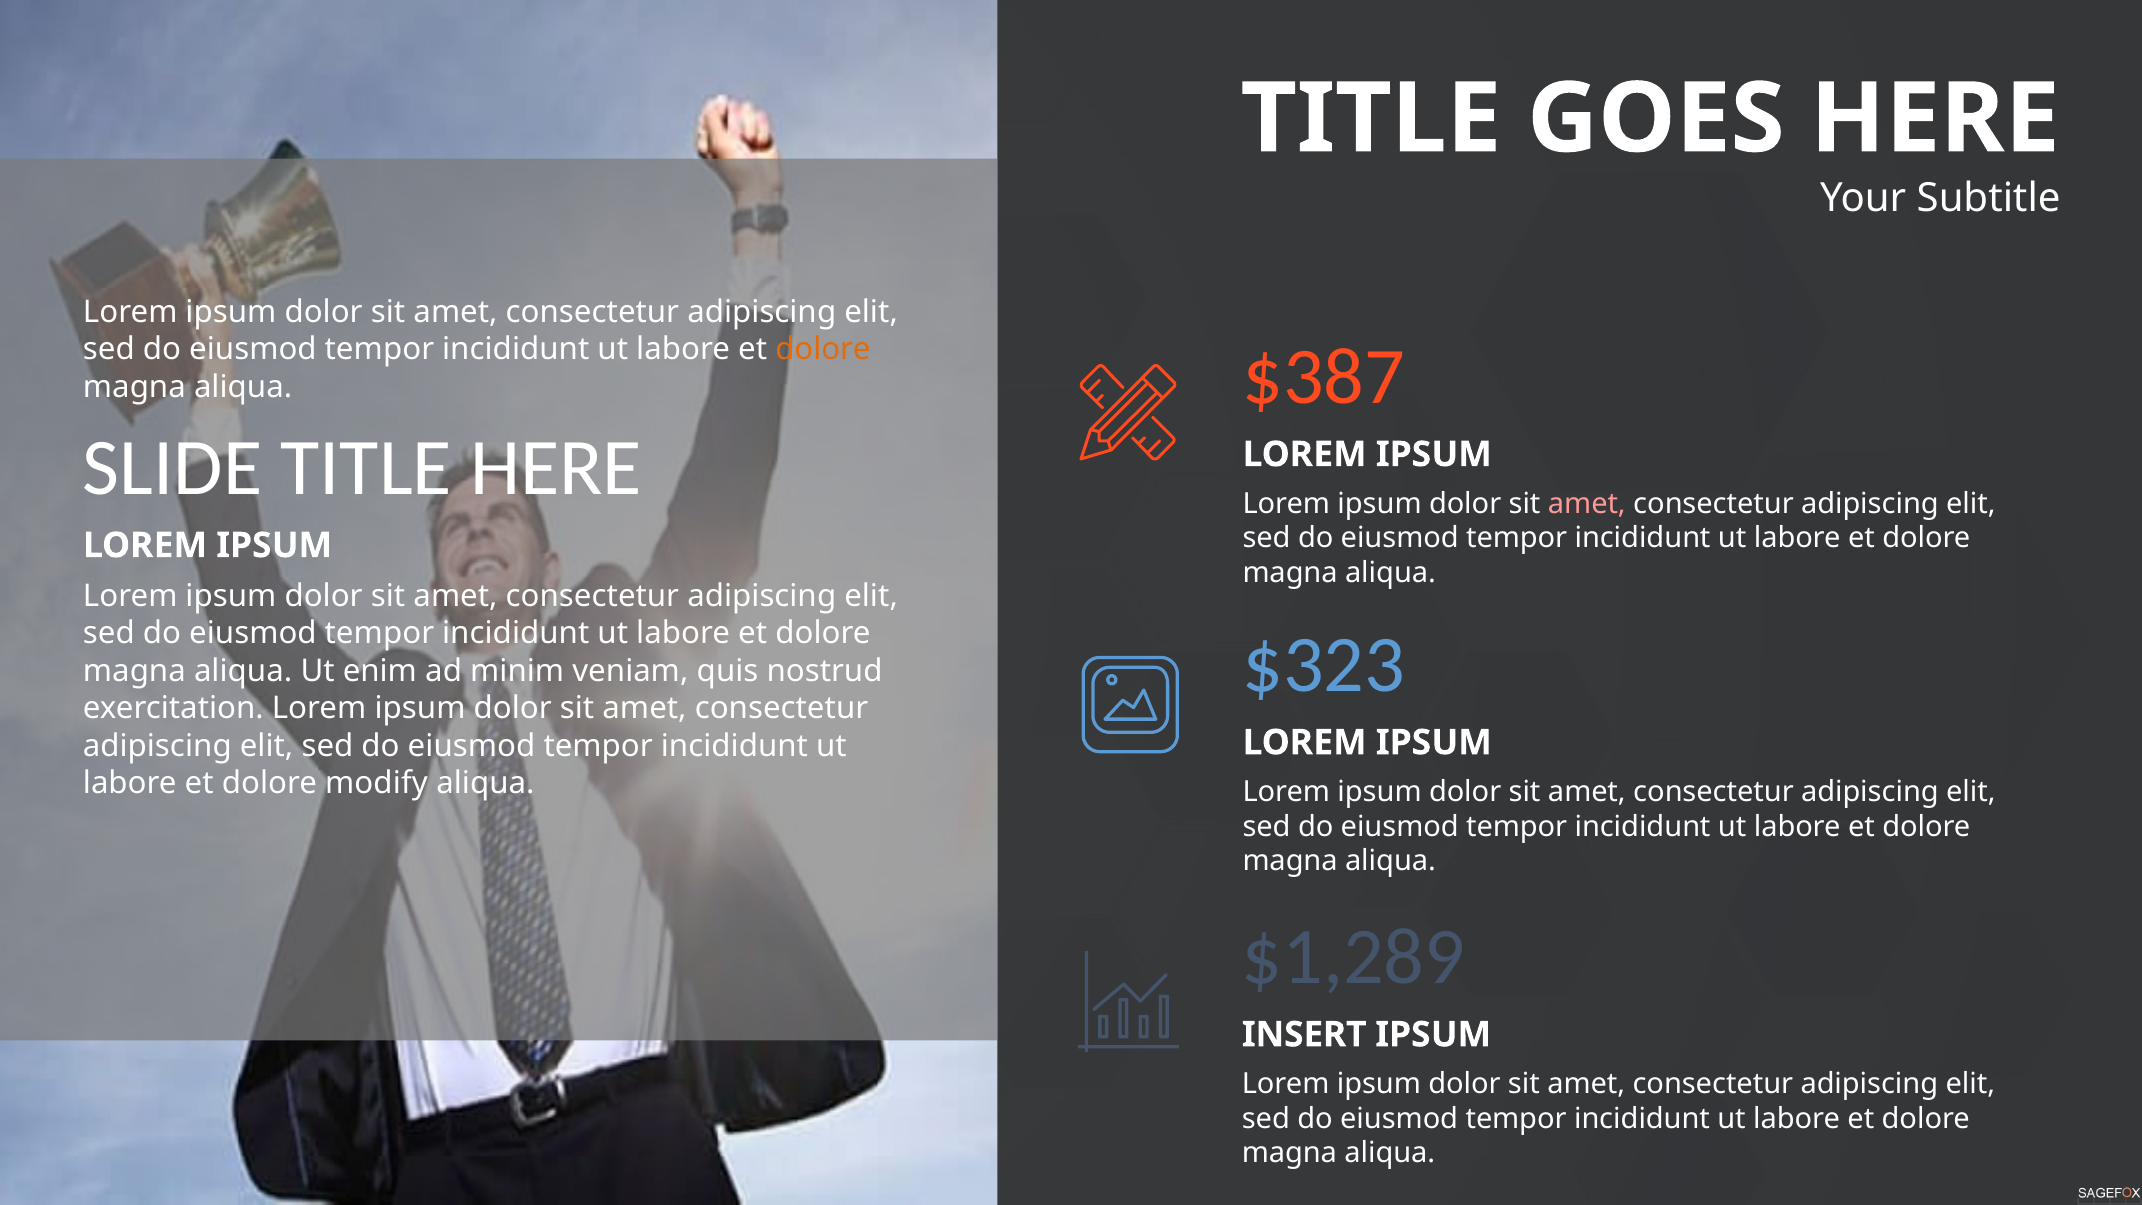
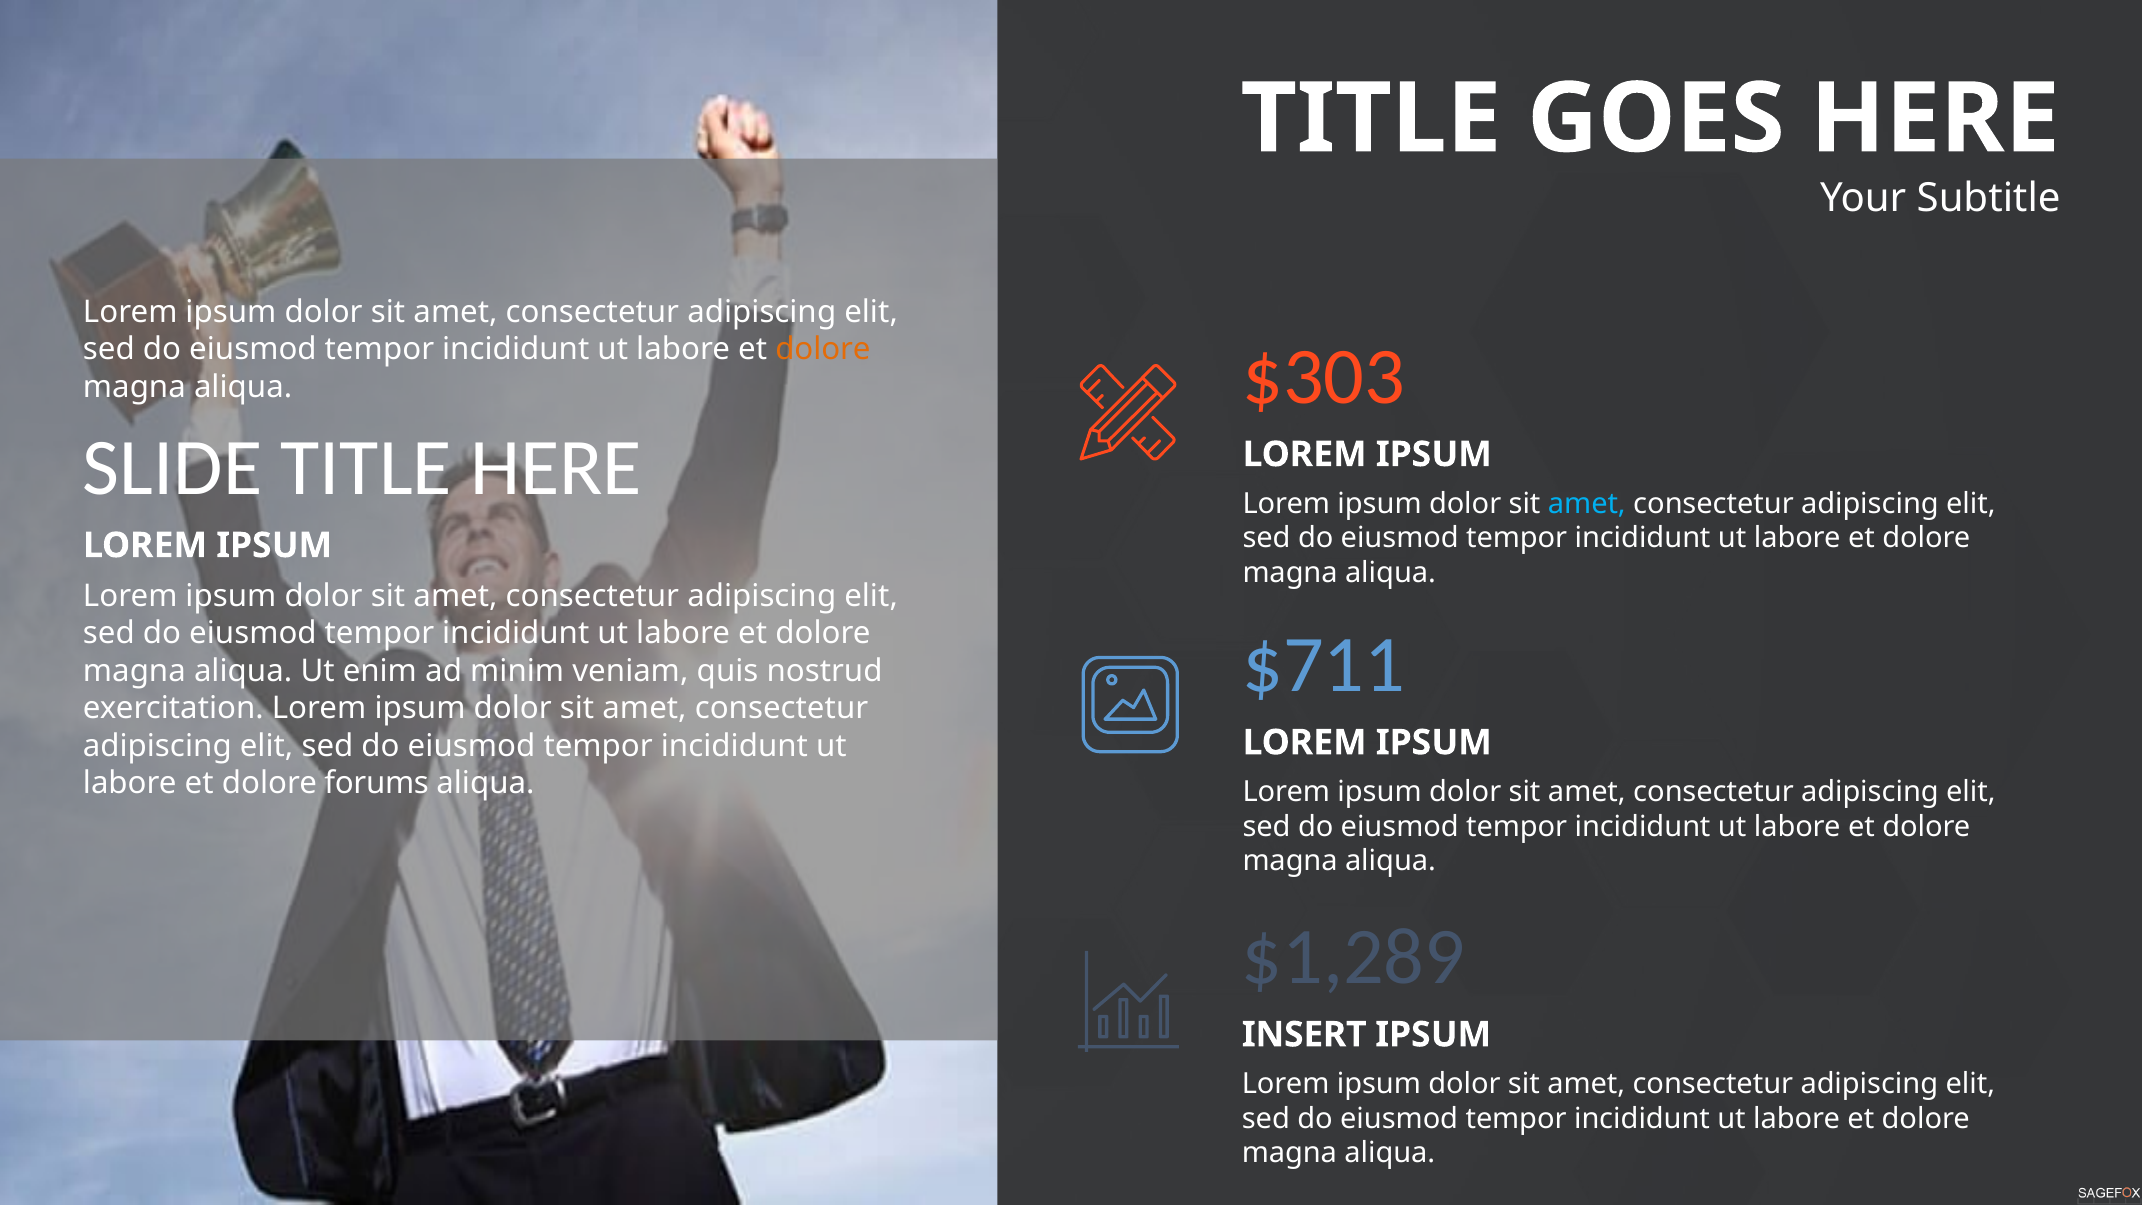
$387: $387 -> $303
amet at (1587, 503) colour: pink -> light blue
$323: $323 -> $711
modify: modify -> forums
